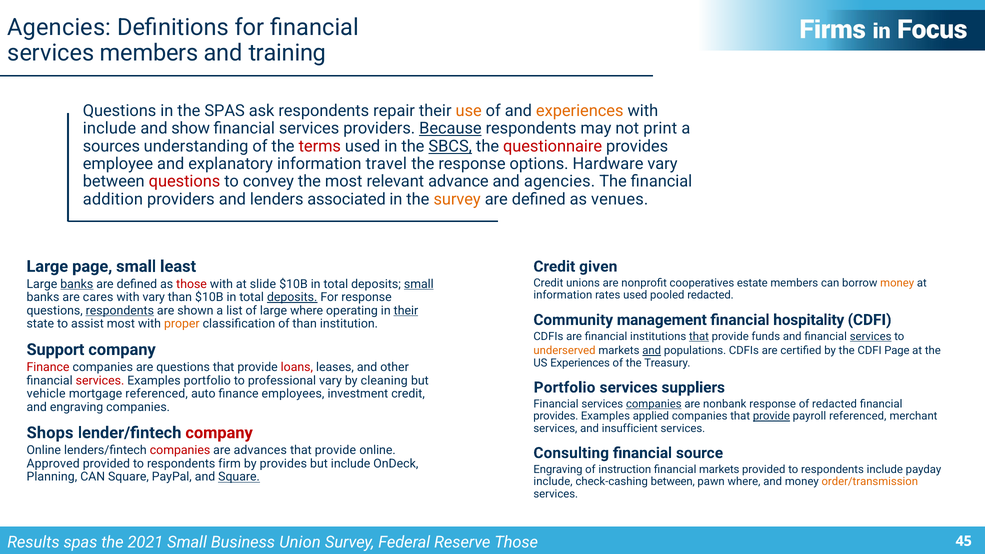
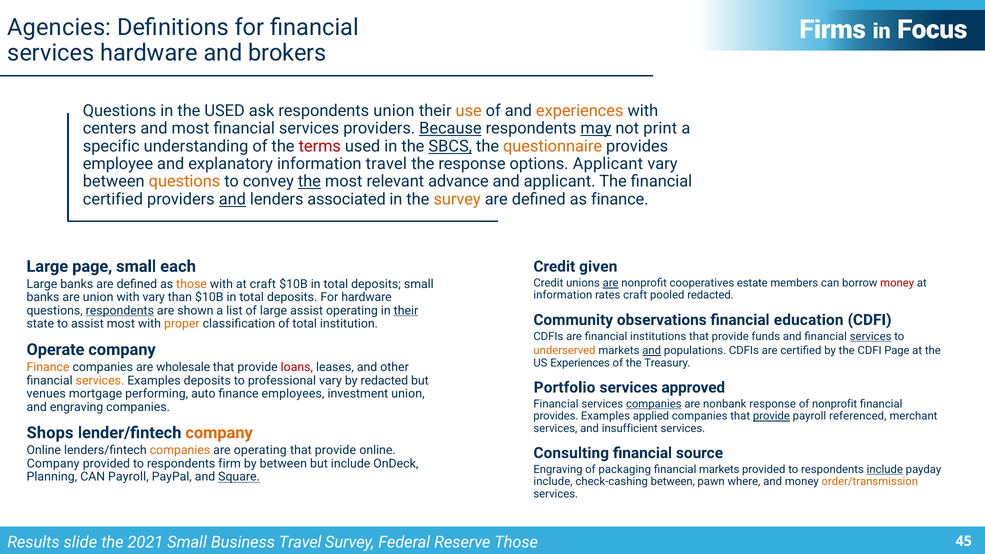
services members: members -> hardware
training: training -> brokers
the SPAS: SPAS -> USED
respondents repair: repair -> union
include at (110, 129): include -> centers
and show: show -> most
may underline: none -> present
sources: sources -> specific
questionnaire colour: red -> orange
options Hardware: Hardware -> Applicant
questions at (184, 182) colour: red -> orange
the at (309, 182) underline: none -> present
and agencies: agencies -> applicant
addition at (113, 199): addition -> certified
and at (232, 199) underline: none -> present
as venues: venues -> finance
least: least -> each
are at (611, 283) underline: none -> present
money at (897, 283) colour: orange -> red
banks at (77, 284) underline: present -> none
those at (192, 284) colour: red -> orange
at slide: slide -> craft
small at (419, 284) underline: present -> none
rates used: used -> craft
are cares: cares -> union
deposits at (292, 297) underline: present -> none
For response: response -> hardware
large where: where -> assist
management: management -> observations
hospitality: hospitality -> education
of than: than -> total
that at (699, 336) underline: present -> none
Support: Support -> Operate
Finance at (48, 367) colour: red -> orange
are questions: questions -> wholesale
services at (100, 380) colour: red -> orange
Examples portfolio: portfolio -> deposits
by cleaning: cleaning -> redacted
suppliers: suppliers -> approved
vehicle: vehicle -> venues
mortgage referenced: referenced -> performing
investment credit: credit -> union
of redacted: redacted -> nonprofit
company at (219, 433) colour: red -> orange
companies at (180, 450) colour: red -> orange
are advances: advances -> operating
Approved at (53, 464): Approved -> Company
by provides: provides -> between
instruction: instruction -> packaging
include at (885, 470) underline: none -> present
CAN Square: Square -> Payroll
spas at (80, 542): spas -> slide
Business Union: Union -> Travel
